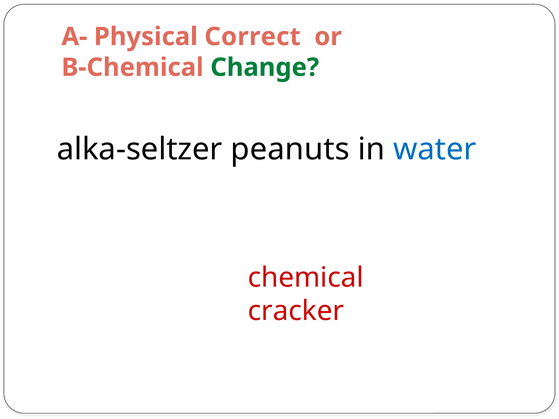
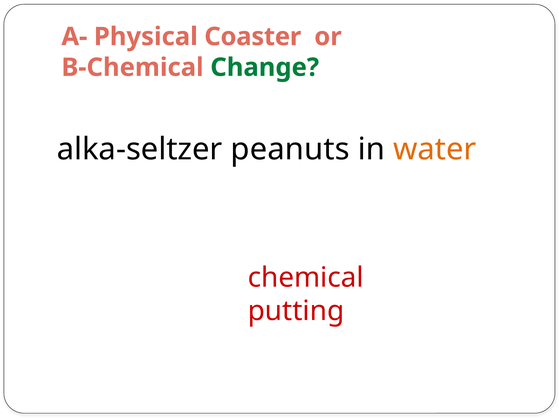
Correct: Correct -> Coaster
water colour: blue -> orange
cracker: cracker -> putting
